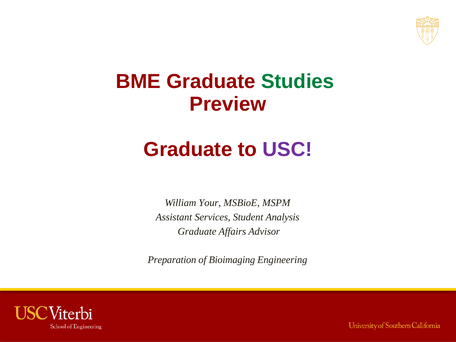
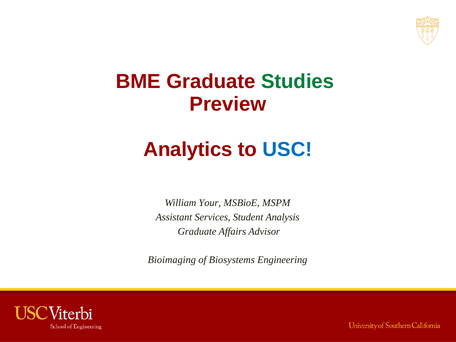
Graduate at (188, 150): Graduate -> Analytics
USC colour: purple -> blue
Preparation: Preparation -> Bioimaging
Bioimaging: Bioimaging -> Biosystems
